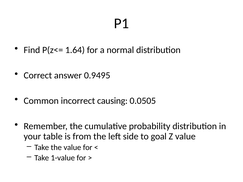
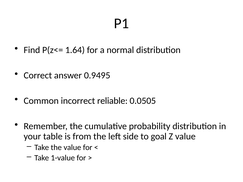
causing: causing -> reliable
